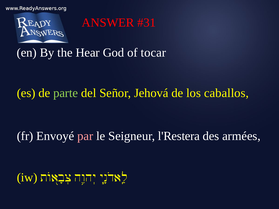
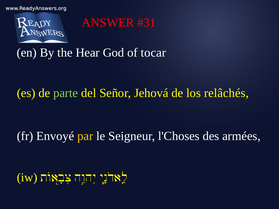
caballos: caballos -> relâchés
par colour: pink -> yellow
l'Restera: l'Restera -> l'Choses
